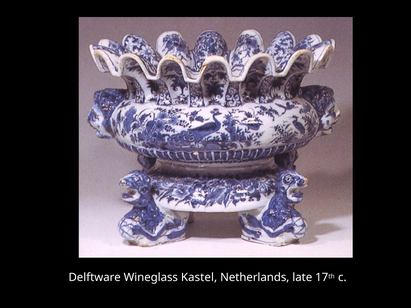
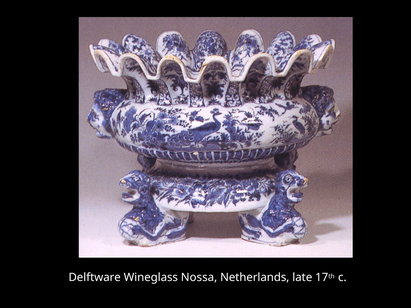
Kastel: Kastel -> Nossa
